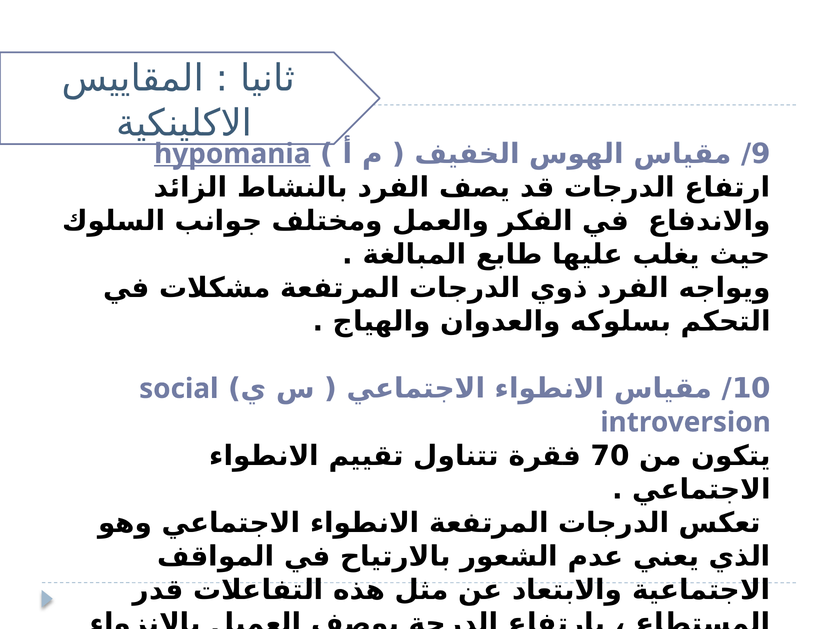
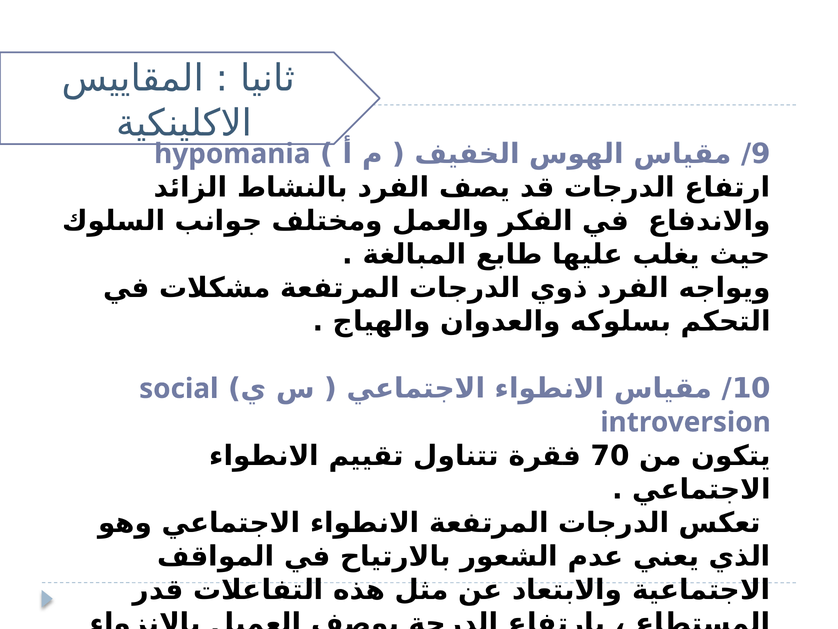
hypomania underline: present -> none
